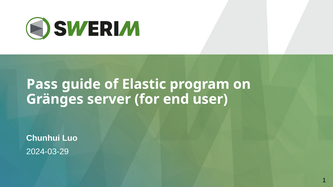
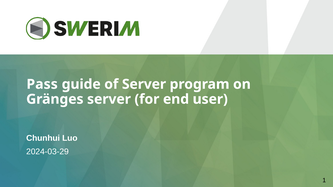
of Elastic: Elastic -> Server
